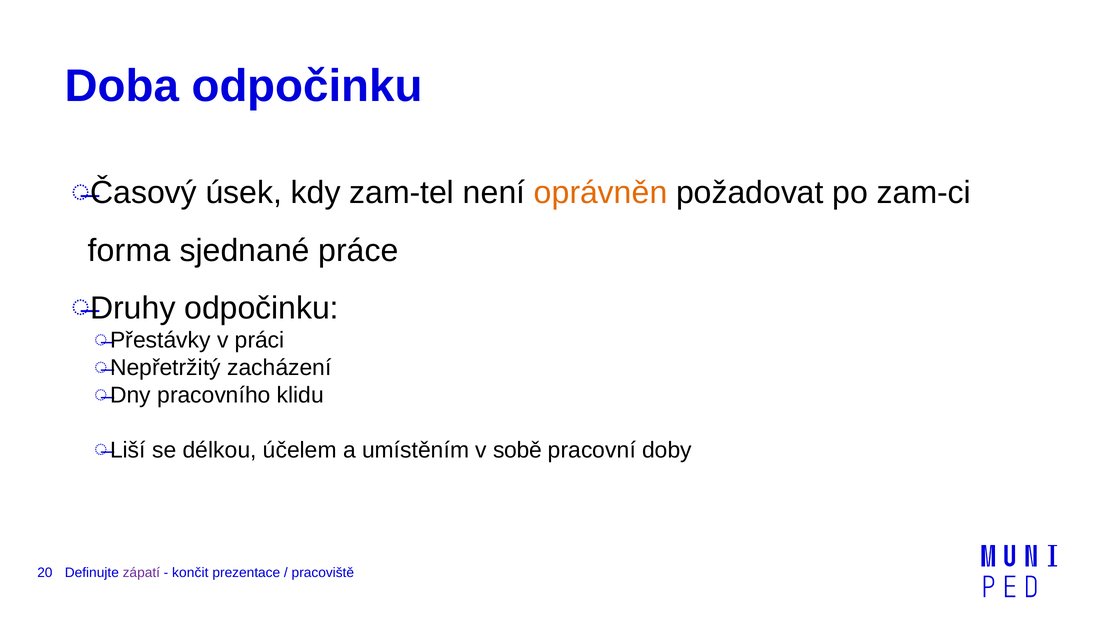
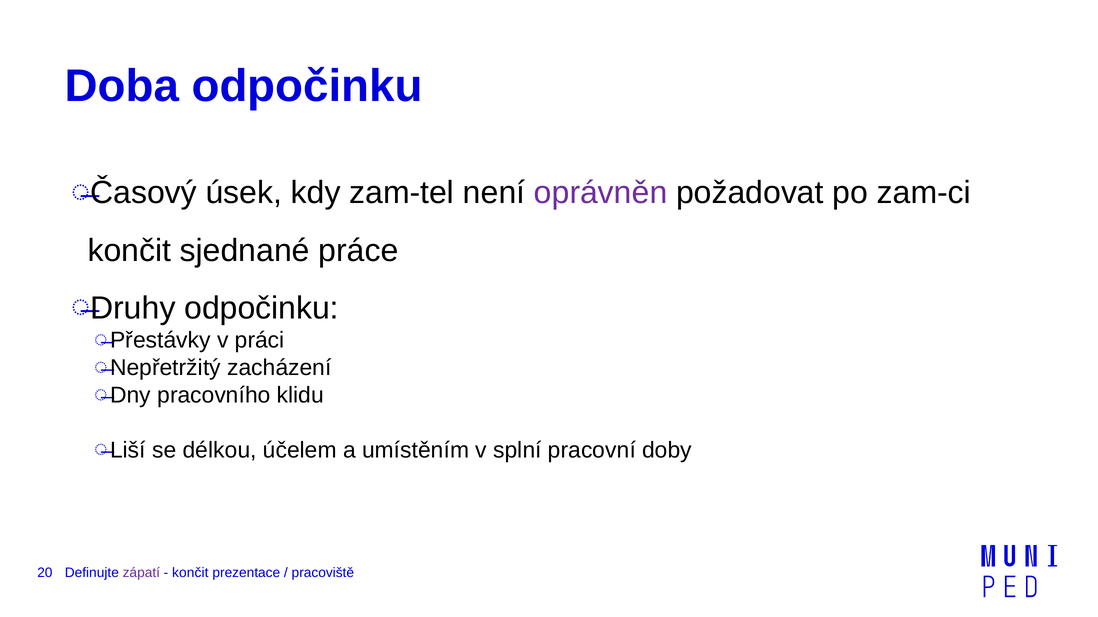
oprávněn colour: orange -> purple
forma at (129, 251): forma -> končit
sobě: sobě -> splní
